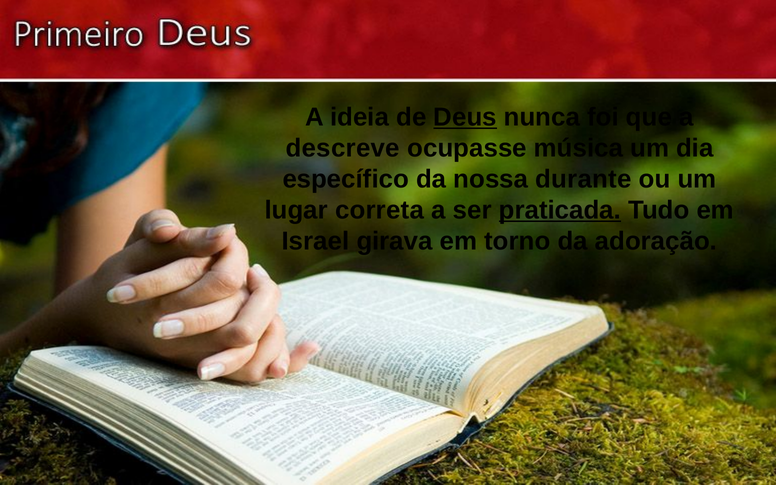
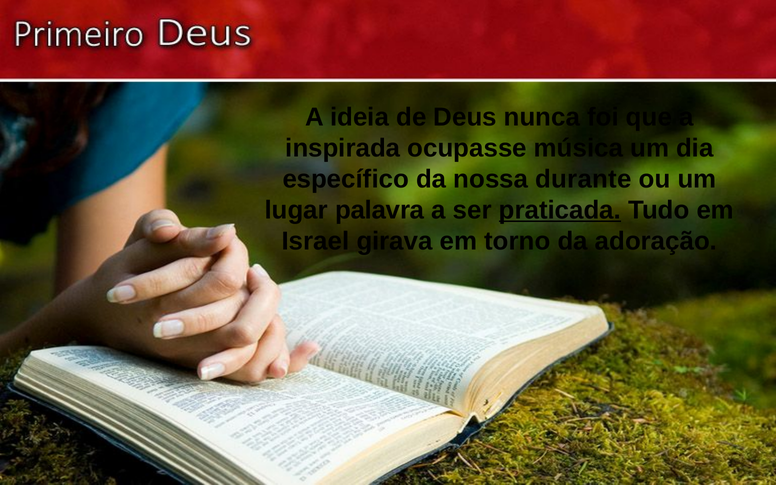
Deus underline: present -> none
descreve: descreve -> inspirada
correta: correta -> palavra
